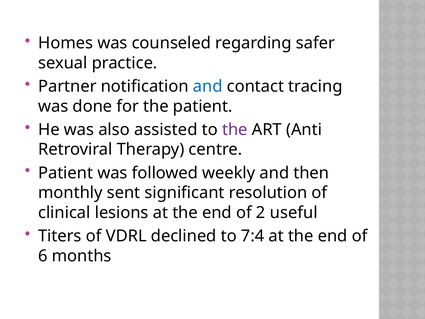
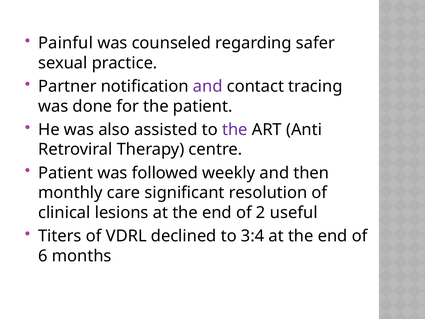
Homes: Homes -> Painful
and at (208, 86) colour: blue -> purple
sent: sent -> care
7:4: 7:4 -> 3:4
